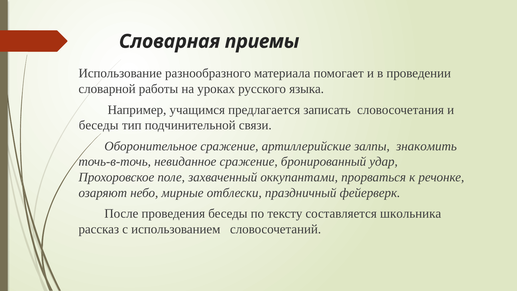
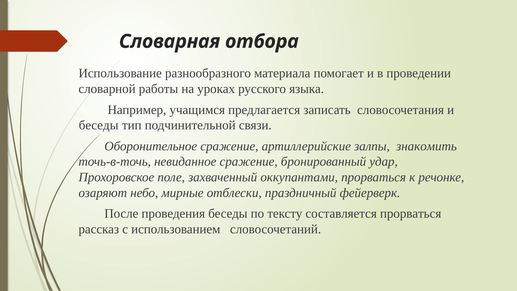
приемы: приемы -> отбора
составляется школьника: школьника -> прорваться
